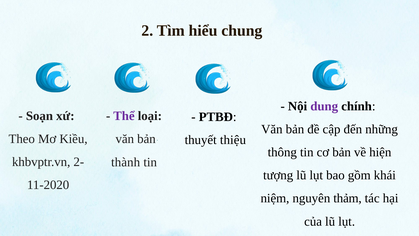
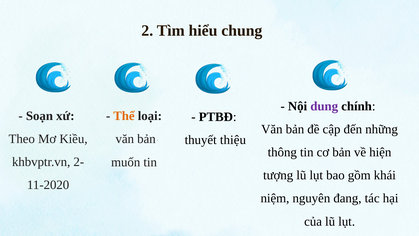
Thể colour: purple -> orange
thành: thành -> muốn
thảm: thảm -> đang
